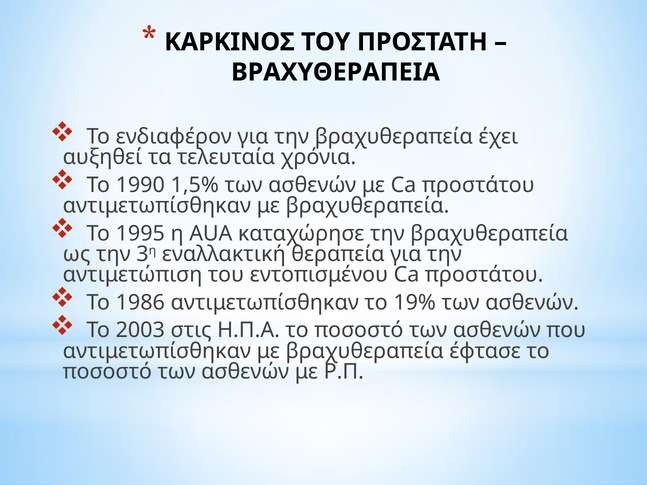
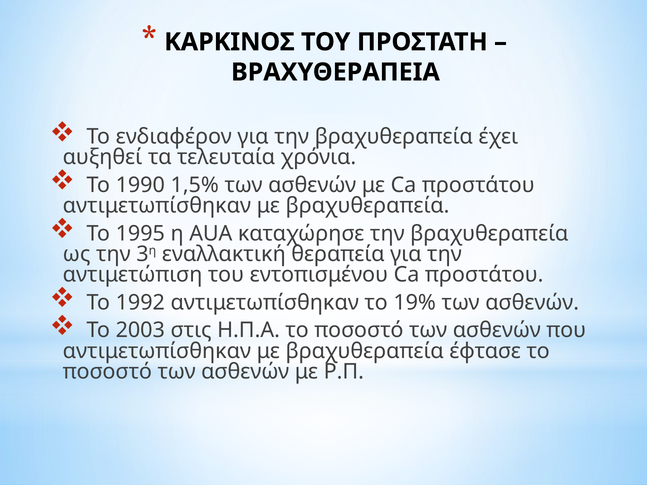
1986: 1986 -> 1992
